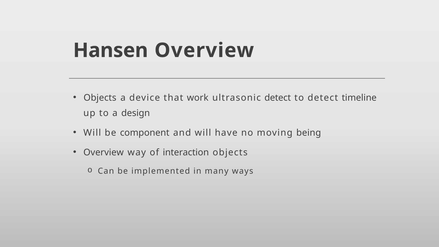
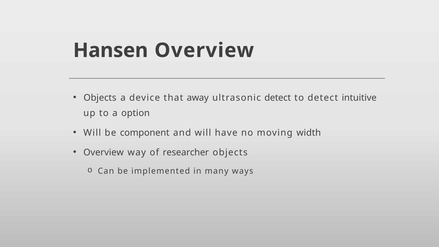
work: work -> away
timeline: timeline -> intuitive
design: design -> option
being: being -> width
interaction: interaction -> researcher
